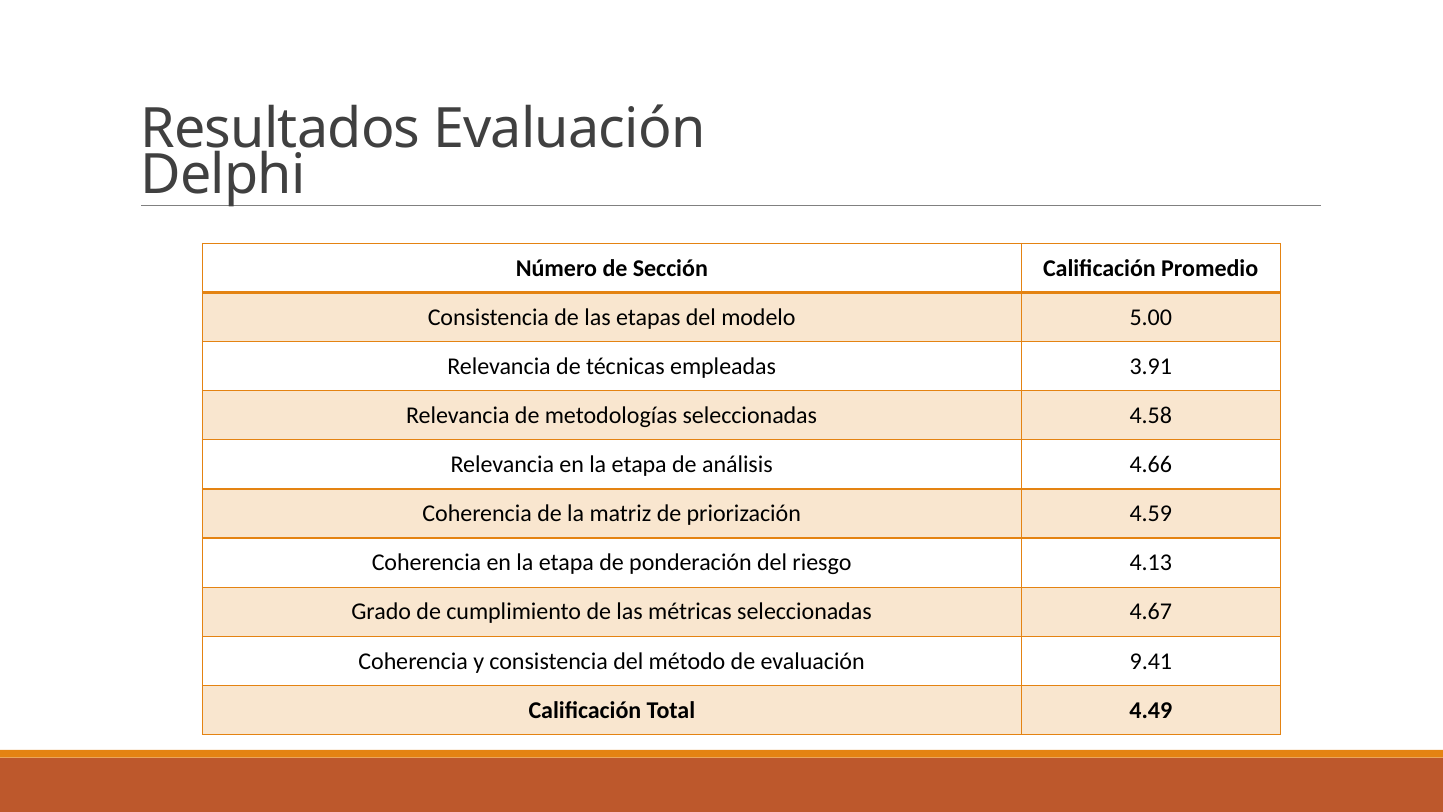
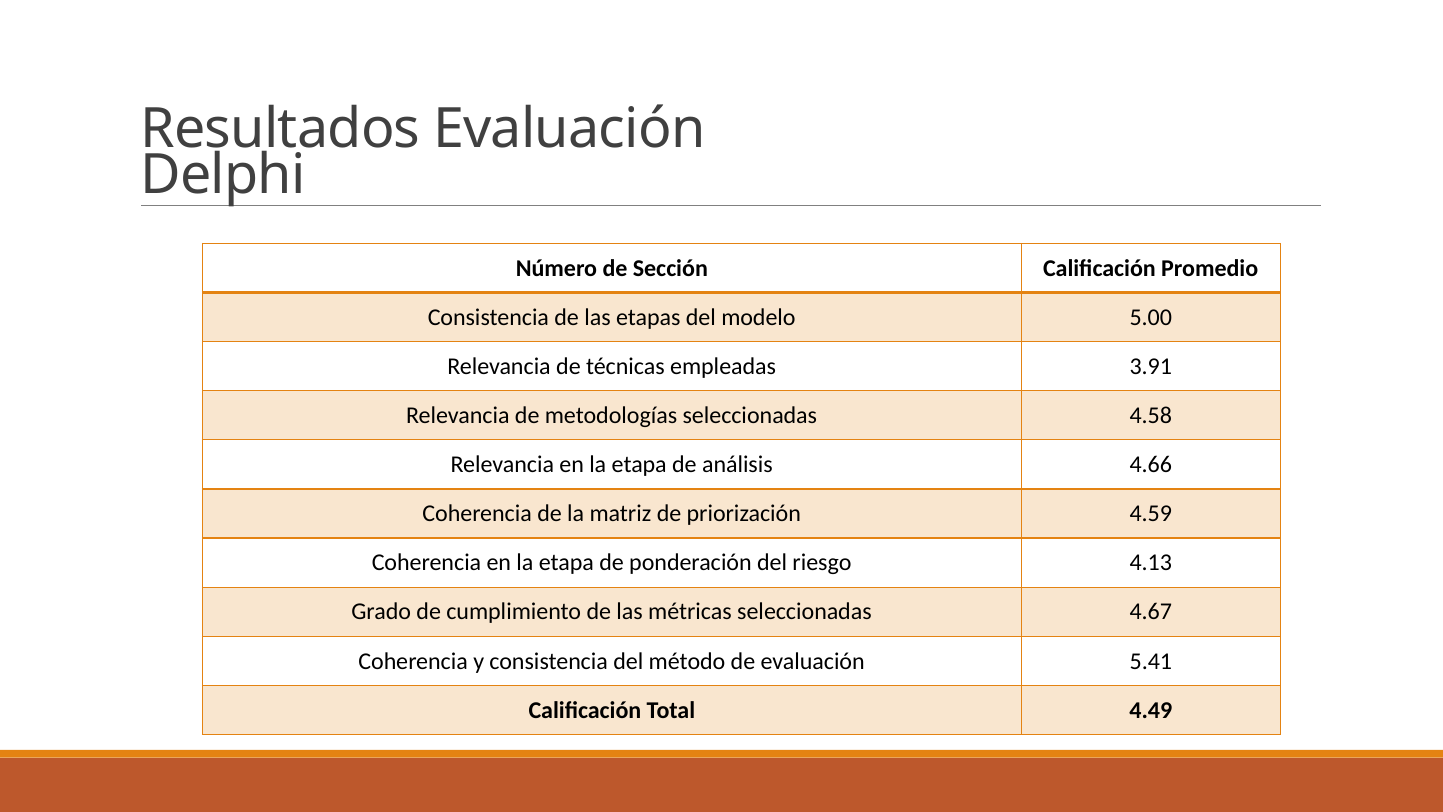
9.41: 9.41 -> 5.41
